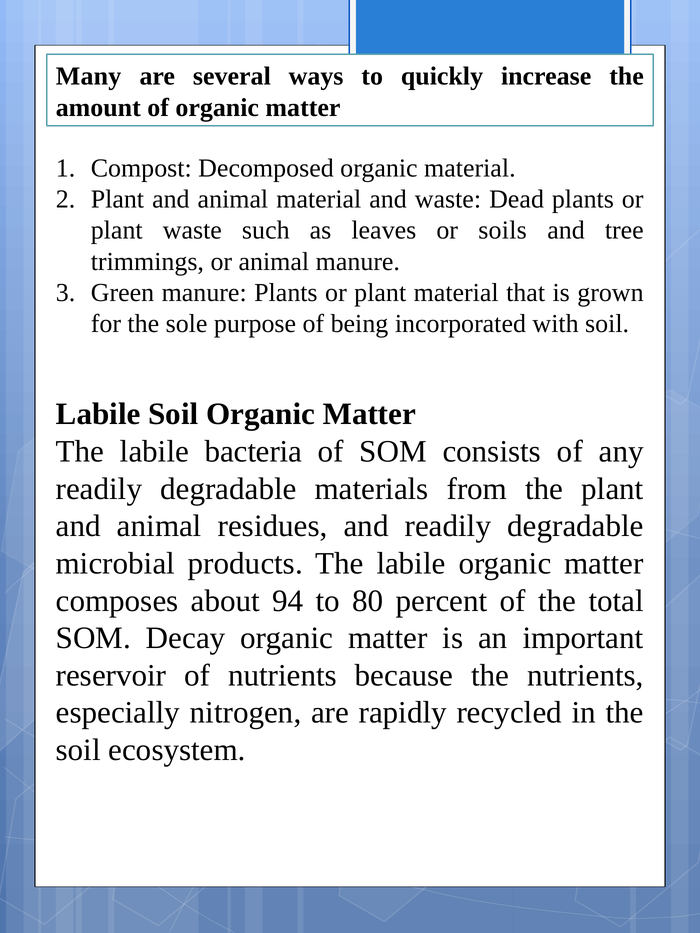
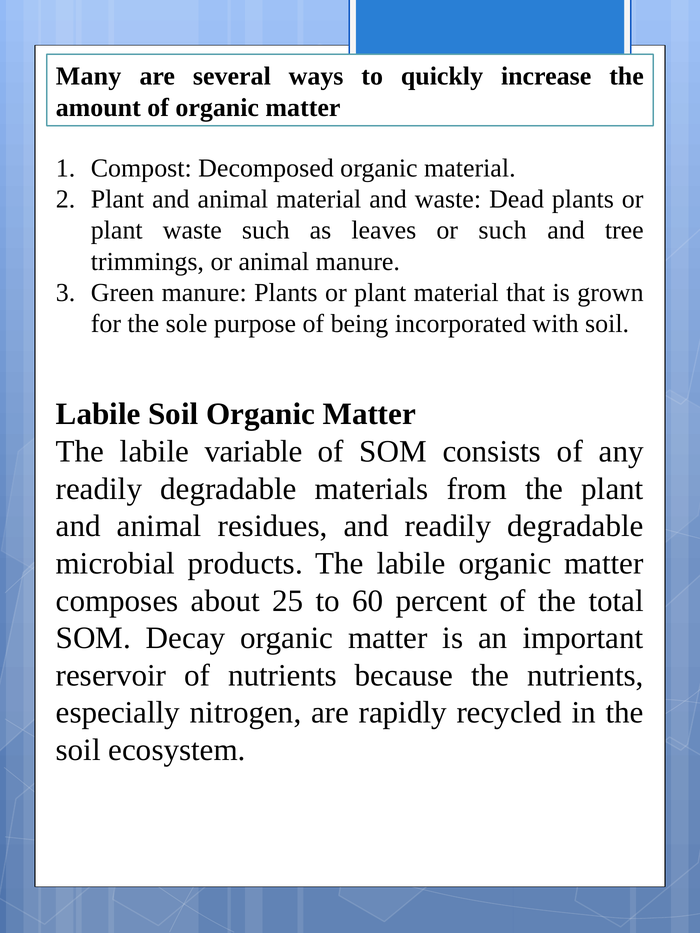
or soils: soils -> such
bacteria: bacteria -> variable
94: 94 -> 25
80: 80 -> 60
